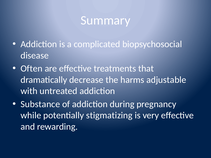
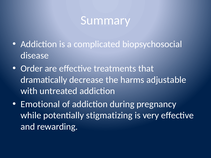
Often: Often -> Order
Substance: Substance -> Emotional
